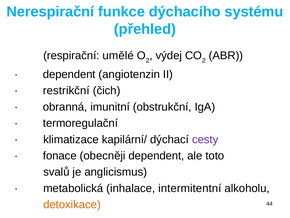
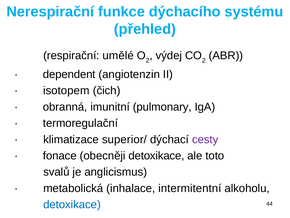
restrikční: restrikční -> isotopem
obstrukční: obstrukční -> pulmonary
kapilární/: kapilární/ -> superior/
obecněji dependent: dependent -> detoxikace
detoxikace at (72, 204) colour: orange -> blue
